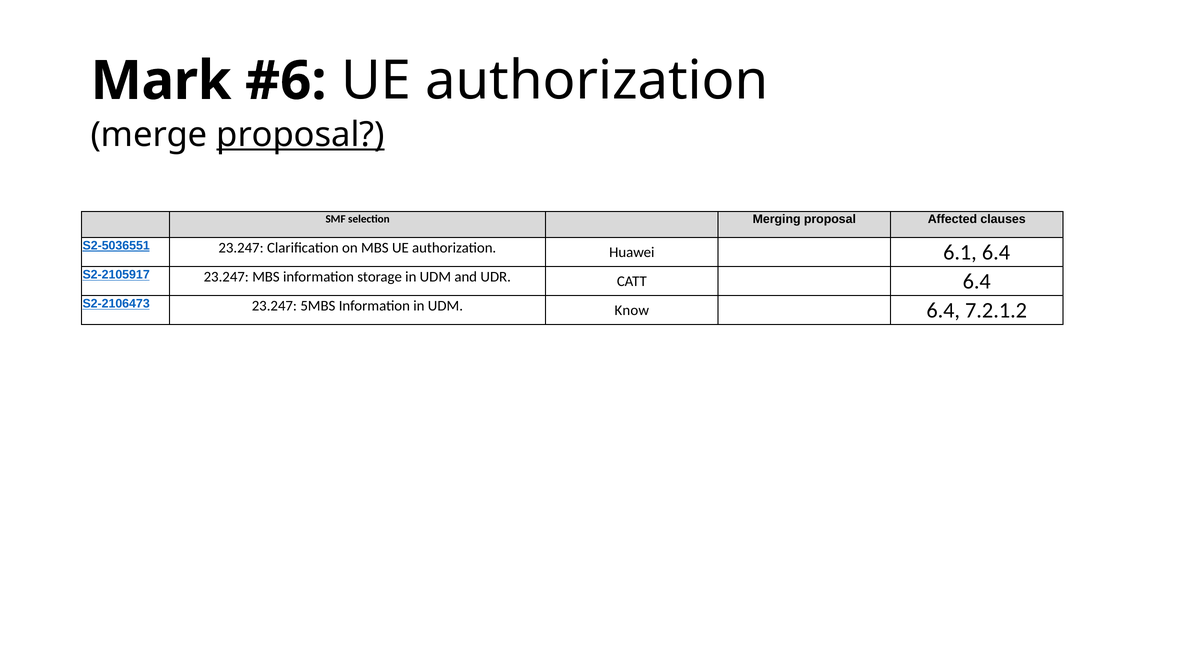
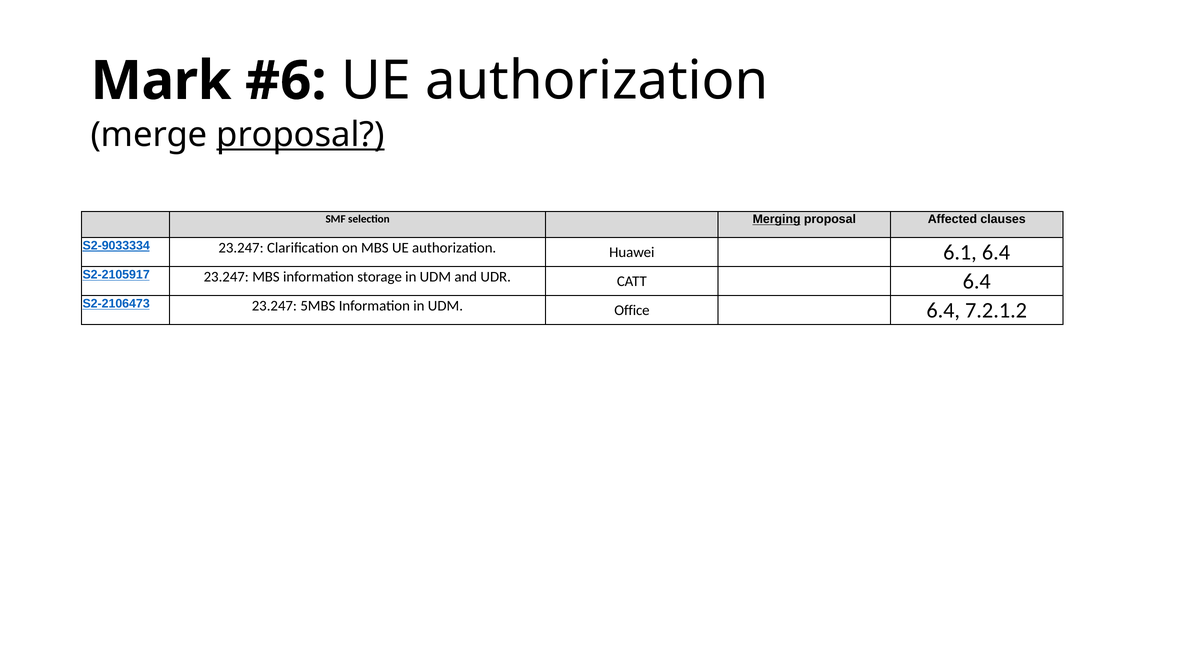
Merging underline: none -> present
S2-5036551: S2-5036551 -> S2-9033334
Know: Know -> Office
